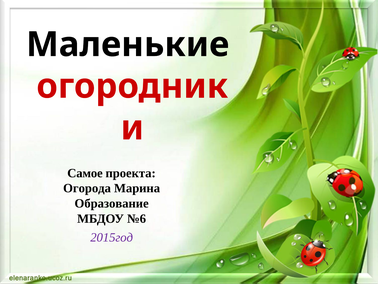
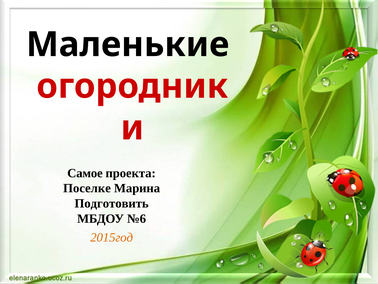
Огорода: Огорода -> Поселке
Образование: Образование -> Подготовить
2015год colour: purple -> orange
